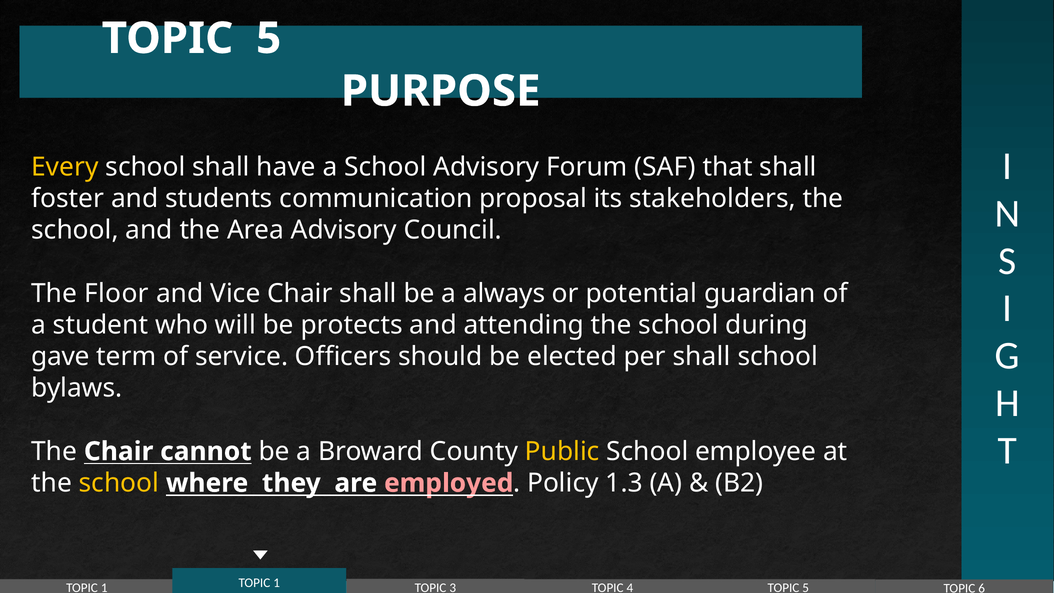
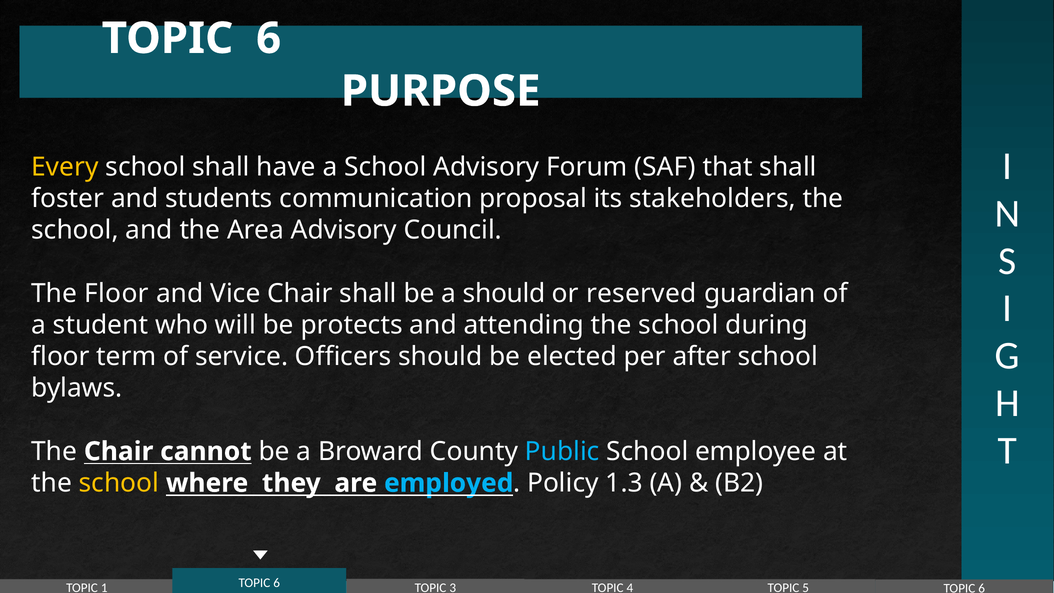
5 at (269, 38): 5 -> 6
a always: always -> should
potential: potential -> reserved
gave at (61, 357): gave -> floor
per shall: shall -> after
Public colour: yellow -> light blue
employed colour: pink -> light blue
1 at (277, 583): 1 -> 6
